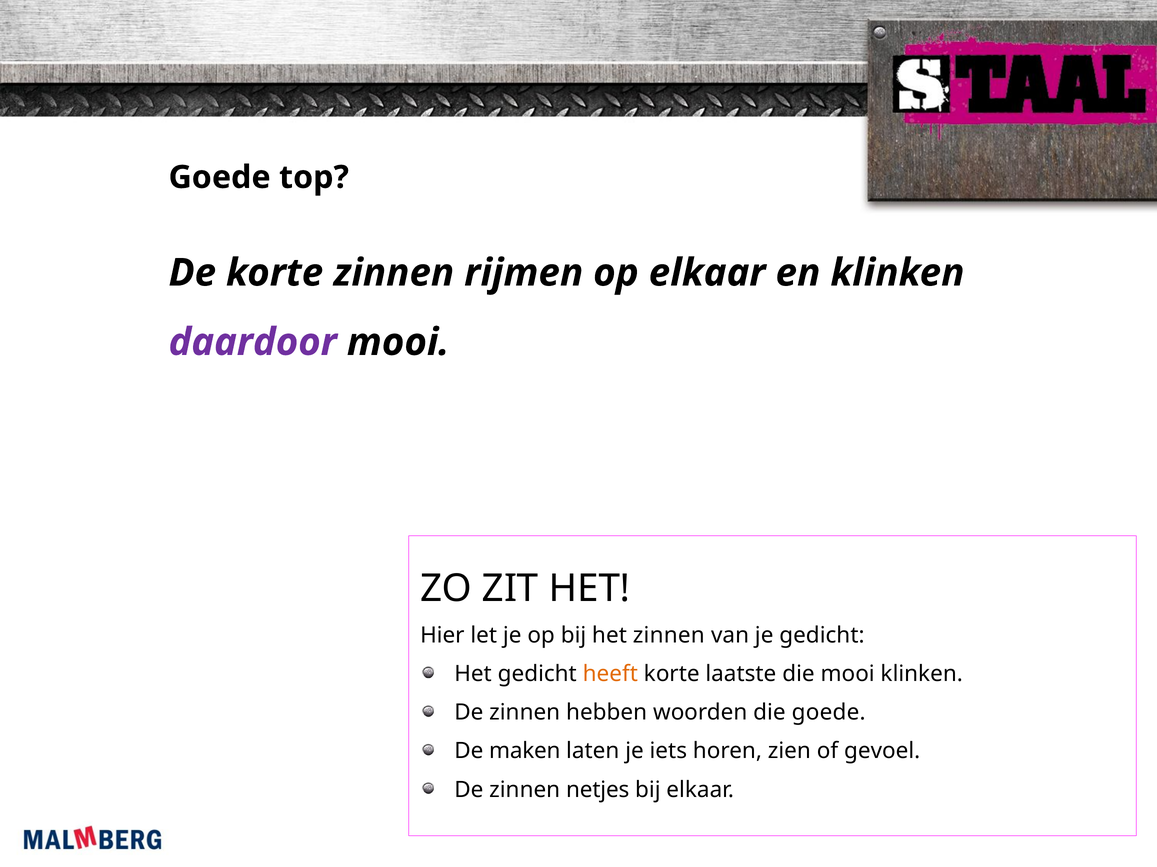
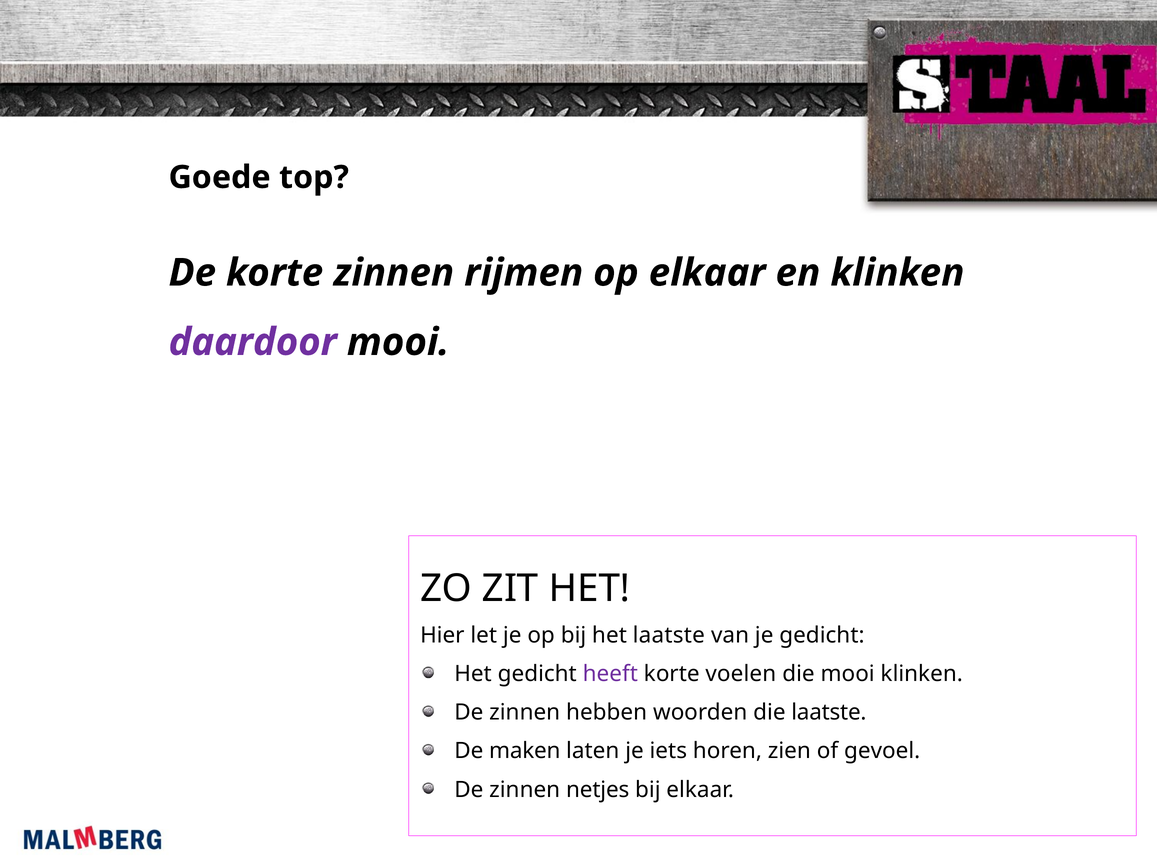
het zinnen: zinnen -> laatste
heeft colour: orange -> purple
laatste: laatste -> voelen
die goede: goede -> laatste
